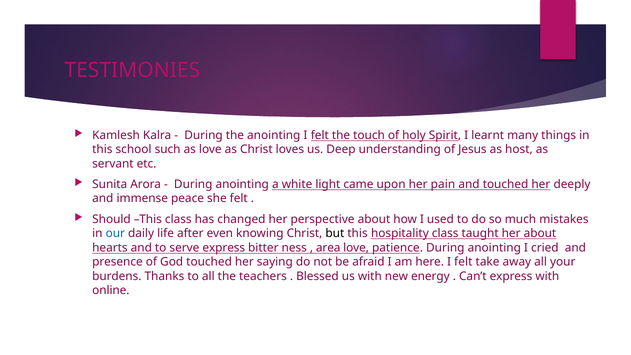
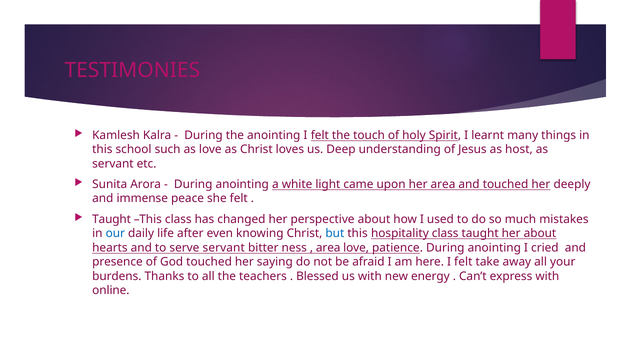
her pain: pain -> area
Should at (111, 219): Should -> Taught
but colour: black -> blue
serve express: express -> servant
